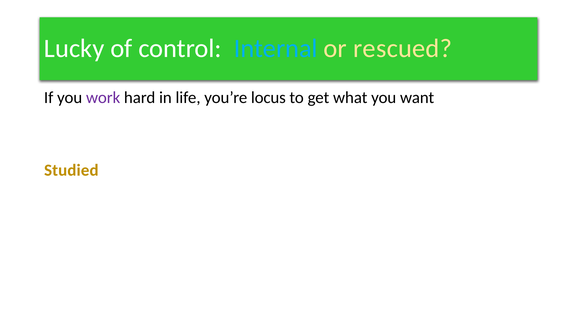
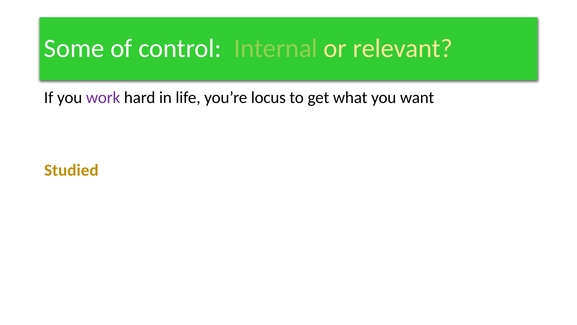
Lucky: Lucky -> Some
Internal colour: light blue -> light green
rescued: rescued -> relevant
